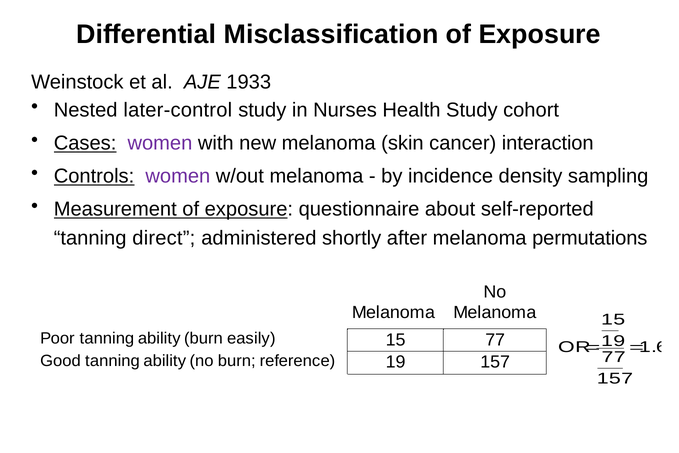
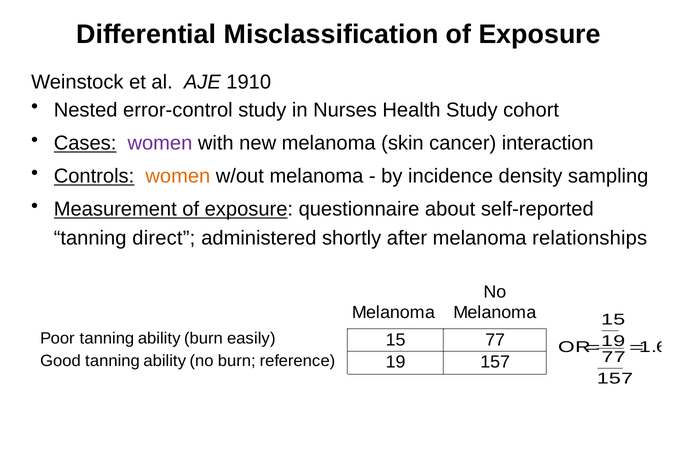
1933: 1933 -> 1910
later-control: later-control -> error-control
women at (178, 176) colour: purple -> orange
permutations: permutations -> relationships
